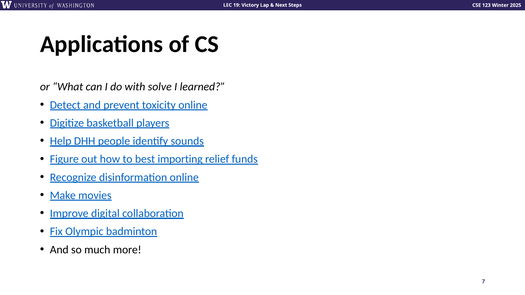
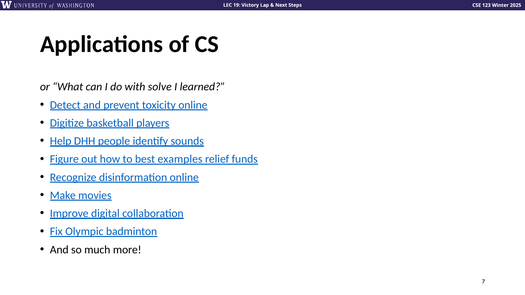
importing: importing -> examples
